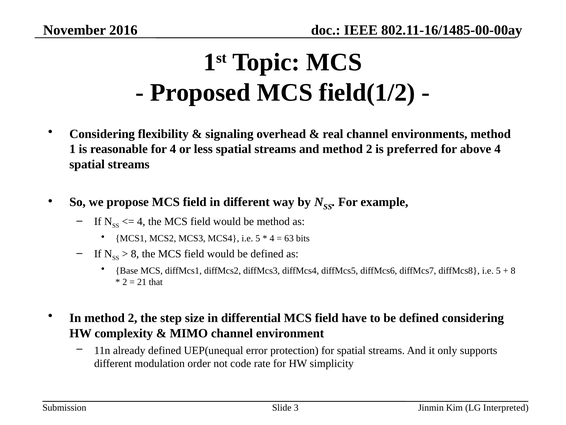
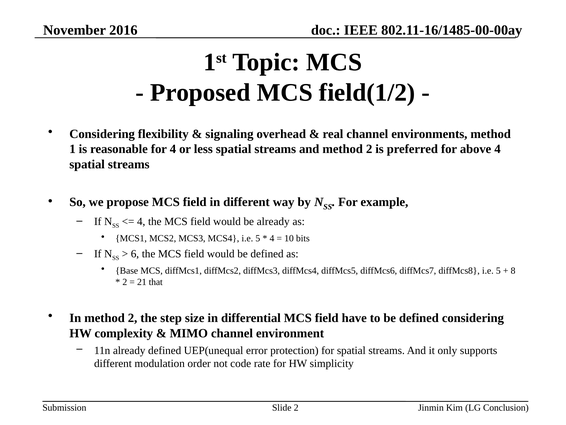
be method: method -> already
63: 63 -> 10
8 at (135, 254): 8 -> 6
Slide 3: 3 -> 2
Interpreted: Interpreted -> Conclusion
